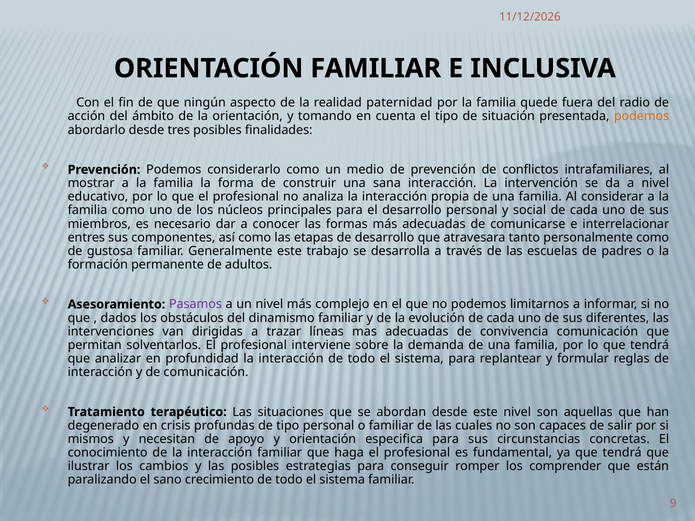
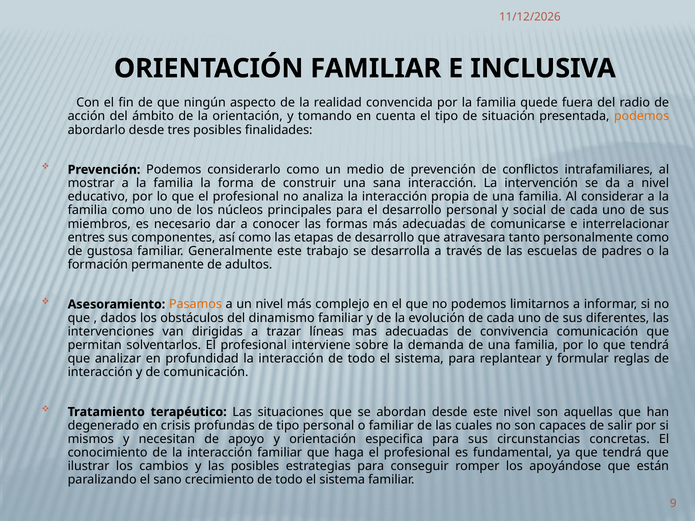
paternidad: paternidad -> convencida
Pasamos colour: purple -> orange
comprender: comprender -> apoyándose
